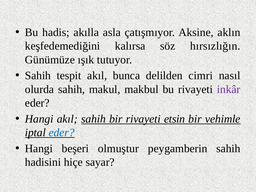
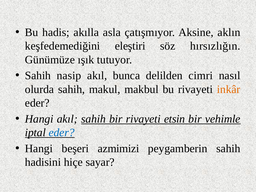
kalırsa: kalırsa -> eleştiri
tespit: tespit -> nasip
inkâr colour: purple -> orange
olmuştur: olmuştur -> azmimizi
